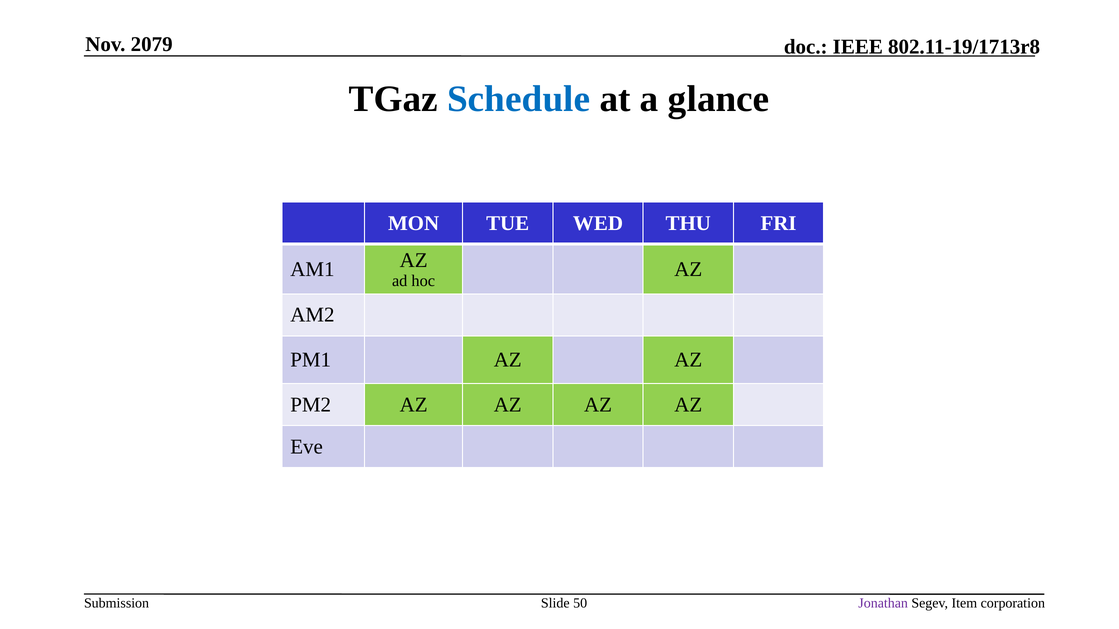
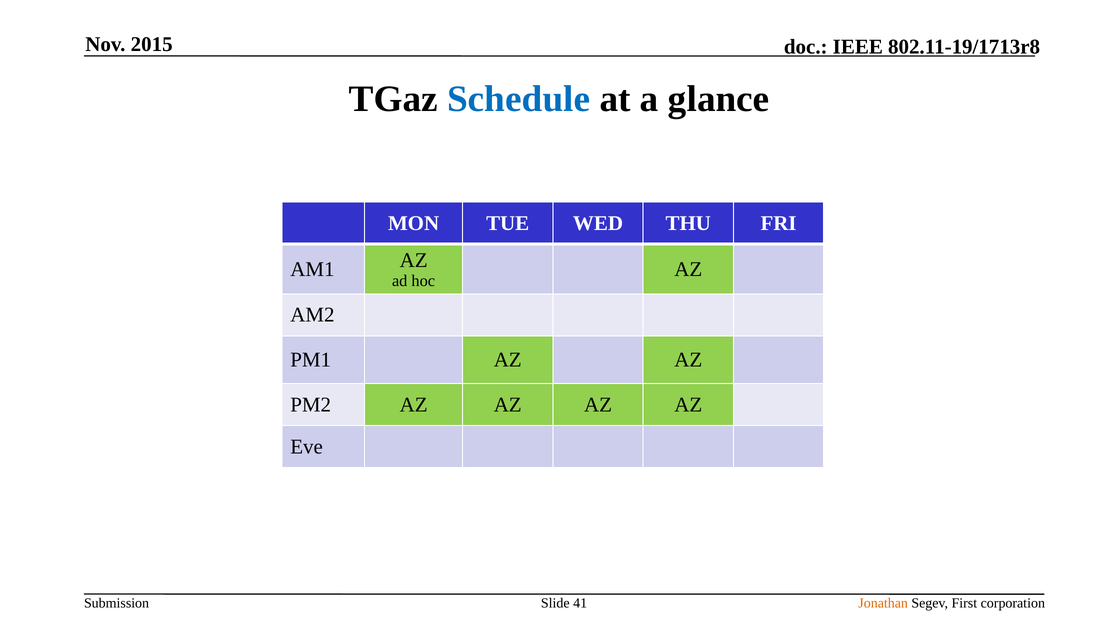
2079: 2079 -> 2015
50: 50 -> 41
Jonathan colour: purple -> orange
Item: Item -> First
